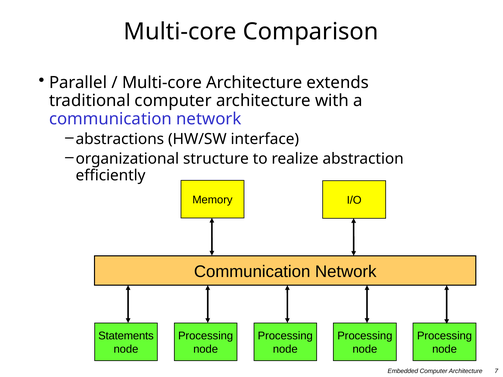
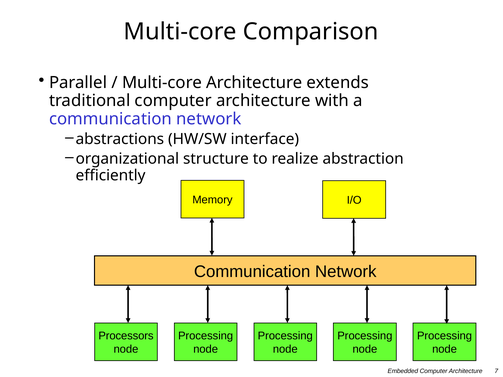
Statements: Statements -> Processors
